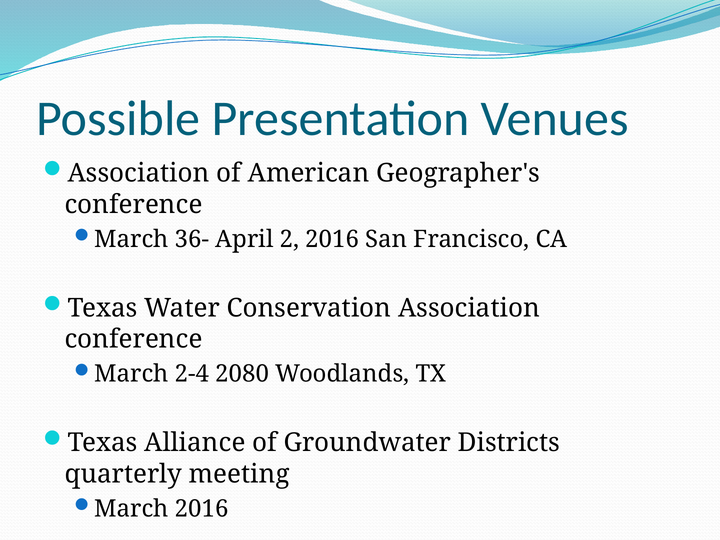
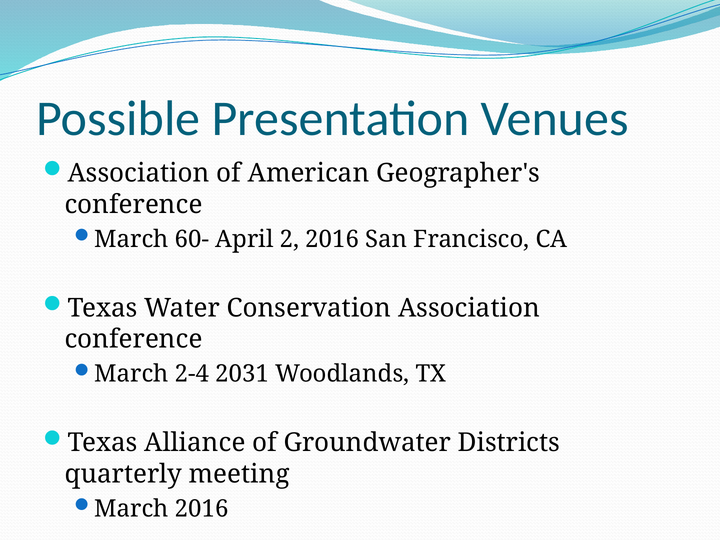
36-: 36- -> 60-
2080: 2080 -> 2031
